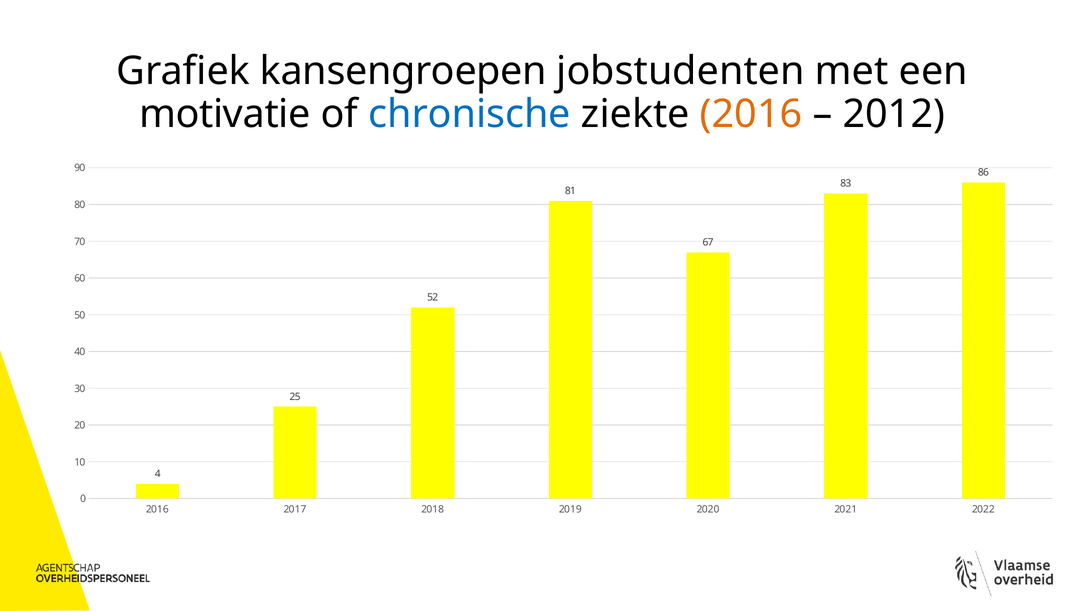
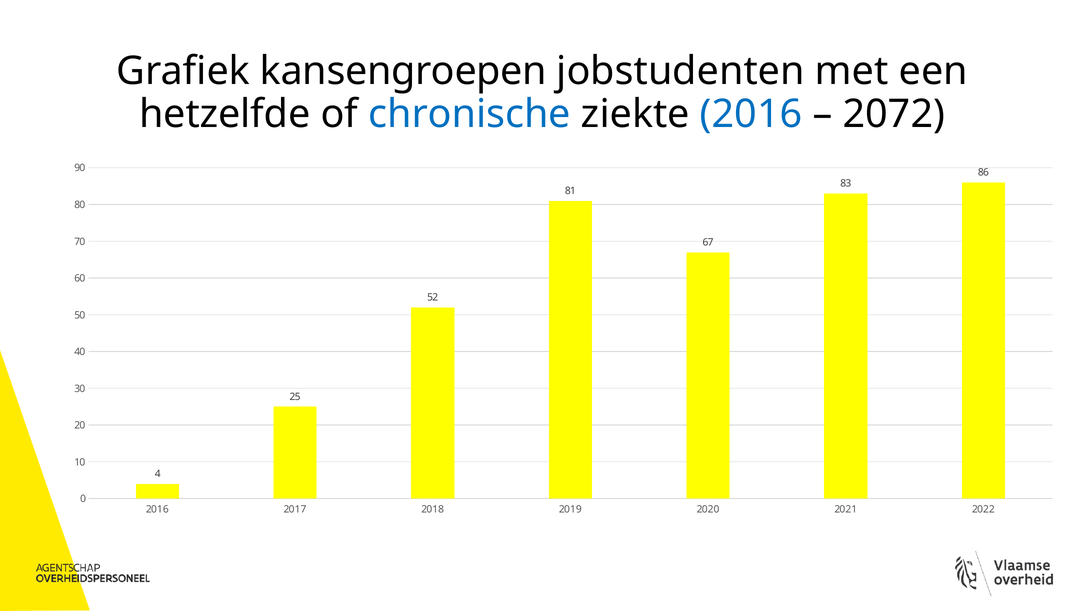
motivatie: motivatie -> hetzelfde
2016 at (751, 114) colour: orange -> blue
2012: 2012 -> 2072
